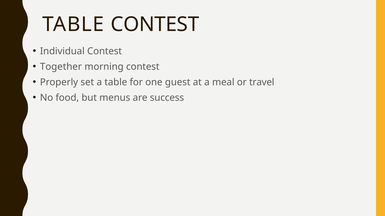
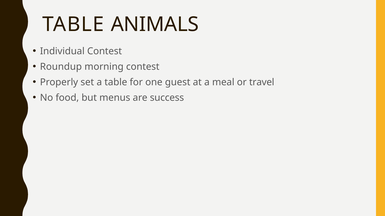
TABLE CONTEST: CONTEST -> ANIMALS
Together: Together -> Roundup
